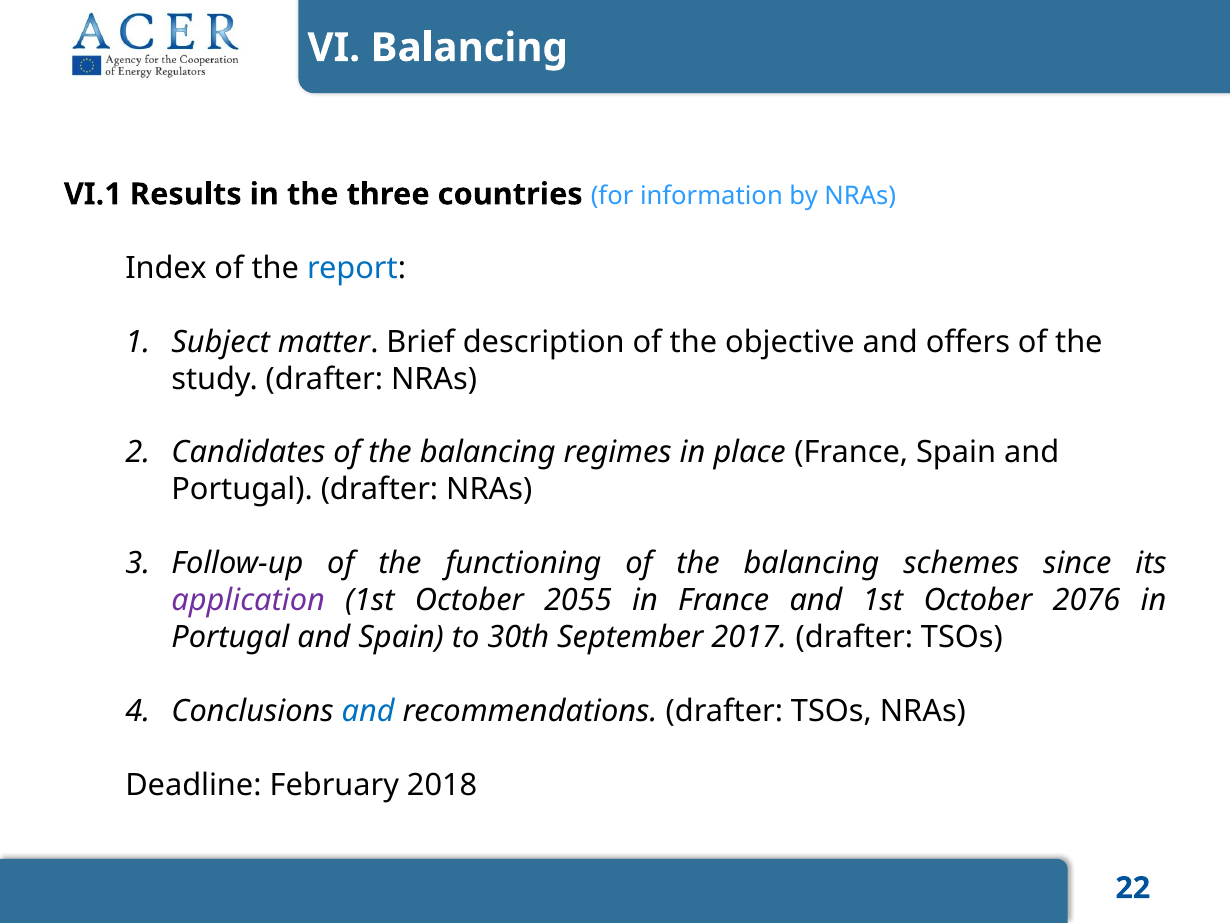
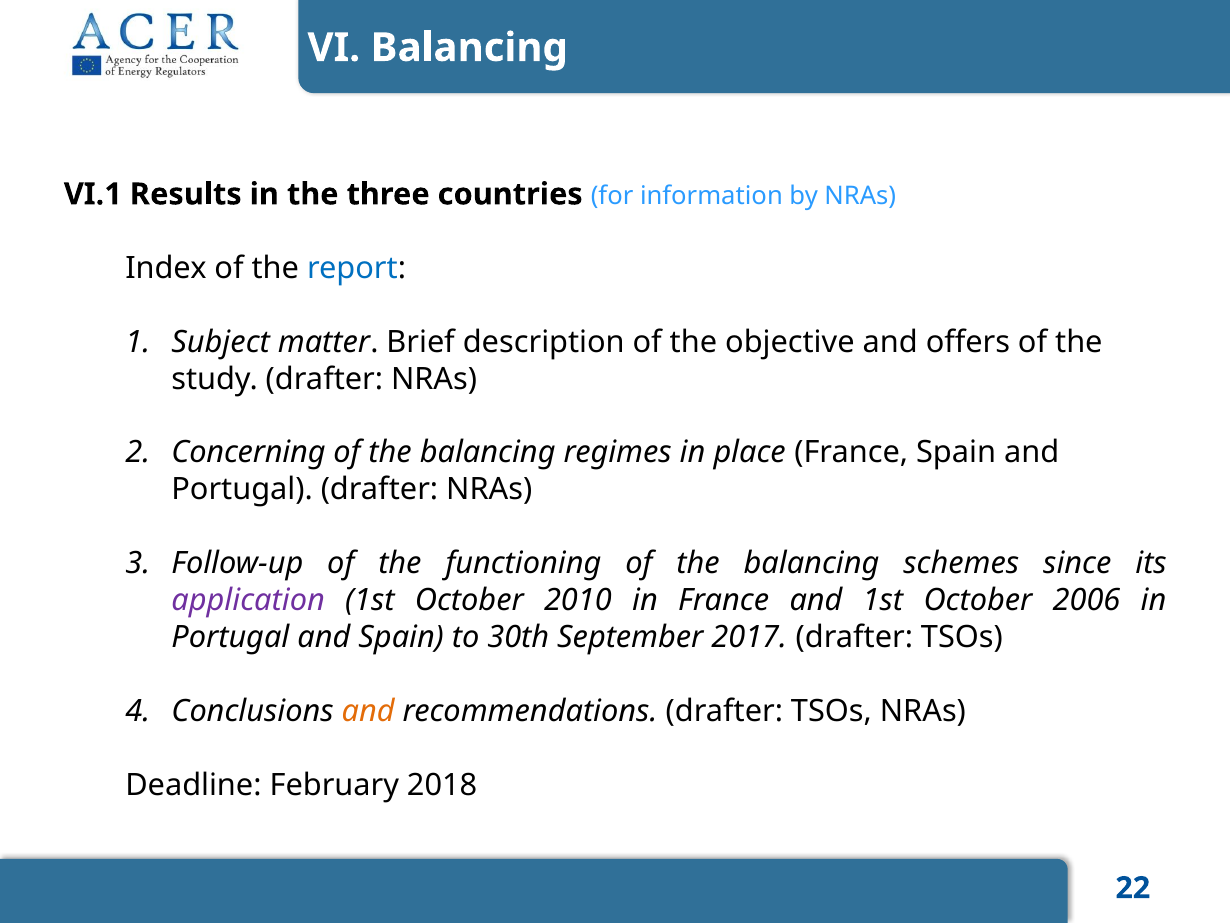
Candidates: Candidates -> Concerning
2055: 2055 -> 2010
2076: 2076 -> 2006
and at (368, 711) colour: blue -> orange
